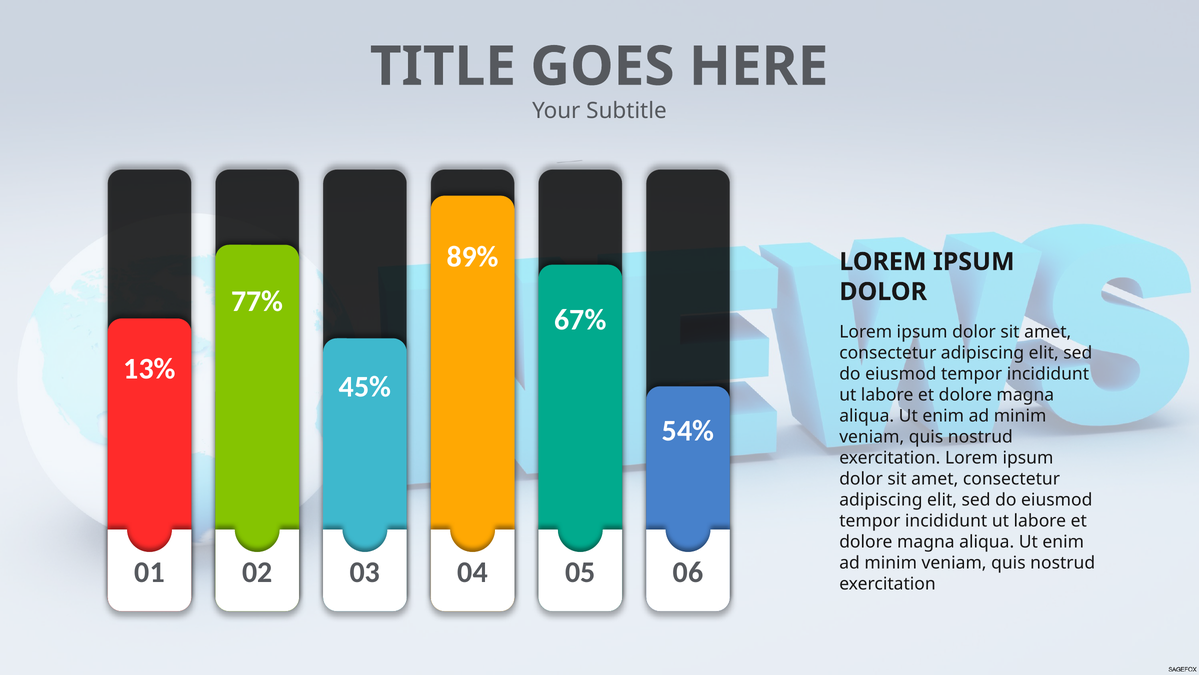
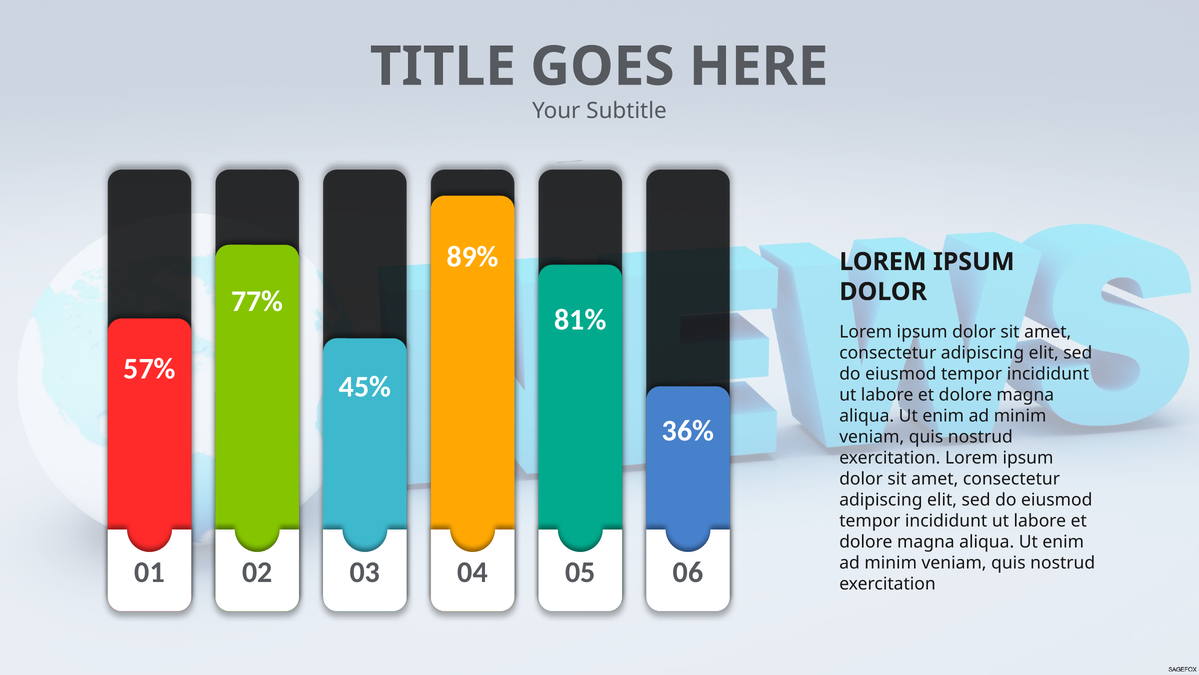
67%: 67% -> 81%
13%: 13% -> 57%
54%: 54% -> 36%
